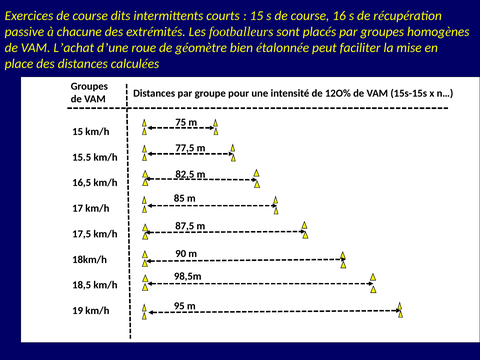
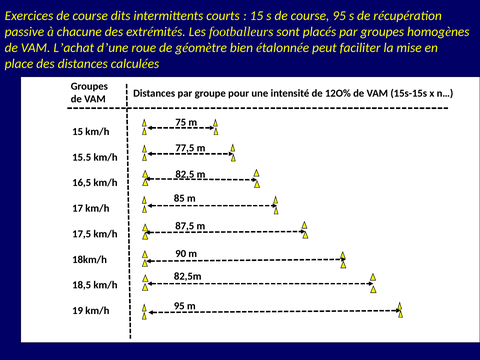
course 16: 16 -> 95
98,5m: 98,5m -> 82,5m
